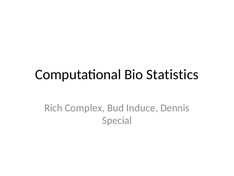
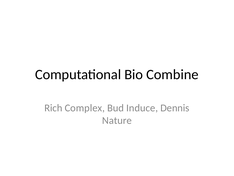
Statistics: Statistics -> Combine
Special: Special -> Nature
